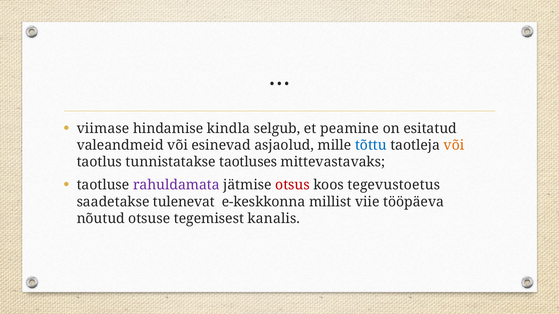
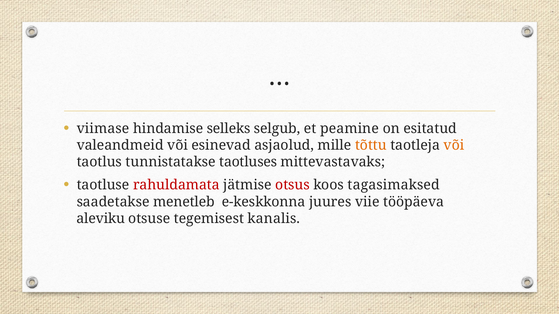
kindla: kindla -> selleks
tõttu colour: blue -> orange
rahuldamata colour: purple -> red
tegevustoetus: tegevustoetus -> tagasimaksed
tulenevat: tulenevat -> menetleb
millist: millist -> juures
nõutud: nõutud -> aleviku
